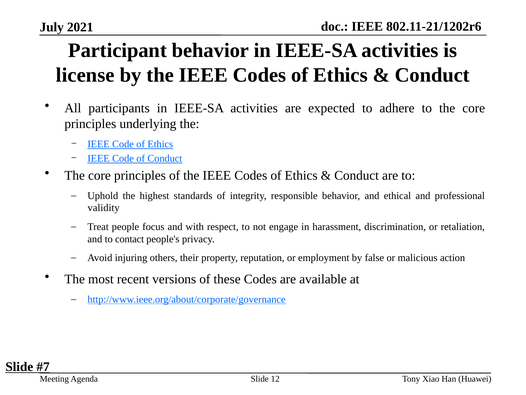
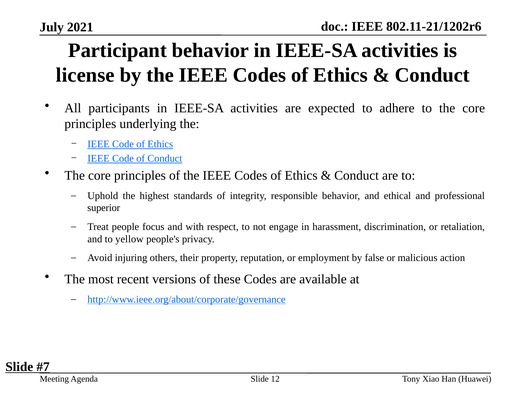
validity: validity -> superior
contact: contact -> yellow
